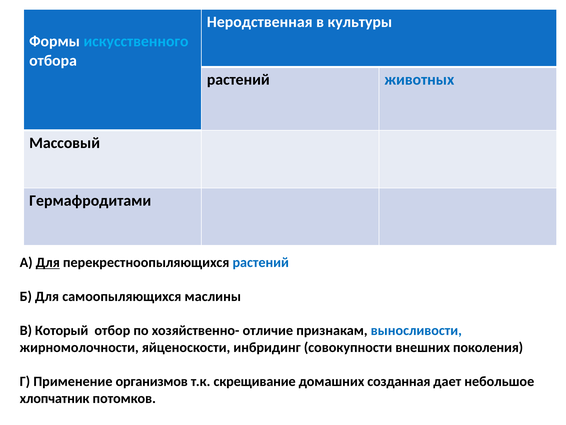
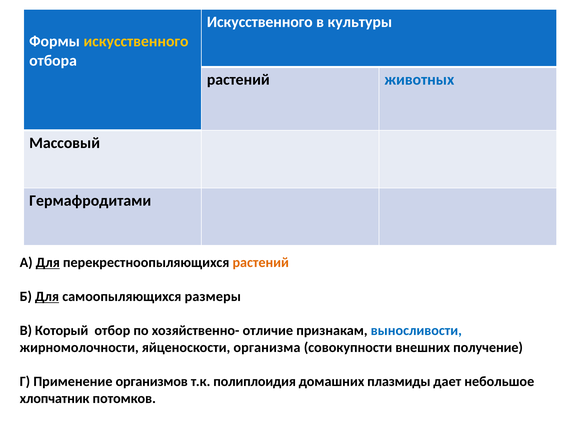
Неродственная at (260, 22): Неродственная -> Искусственного
искусственного at (136, 41) colour: light blue -> yellow
растений at (261, 262) colour: blue -> orange
Для at (47, 296) underline: none -> present
маслины: маслины -> размеры
инбридинг: инбридинг -> организма
поколения: поколения -> получение
скрещивание: скрещивание -> полиплоидия
созданная: созданная -> плазмиды
